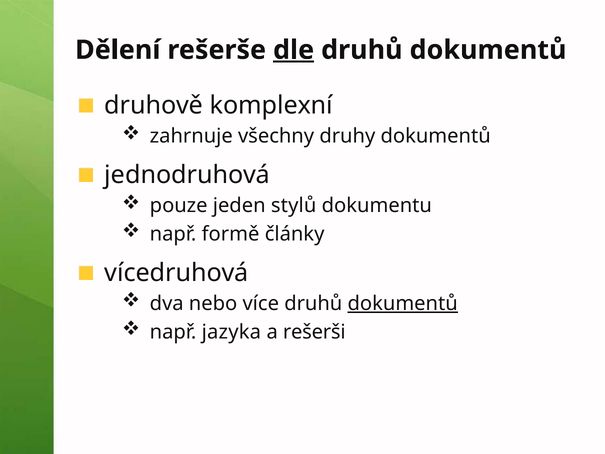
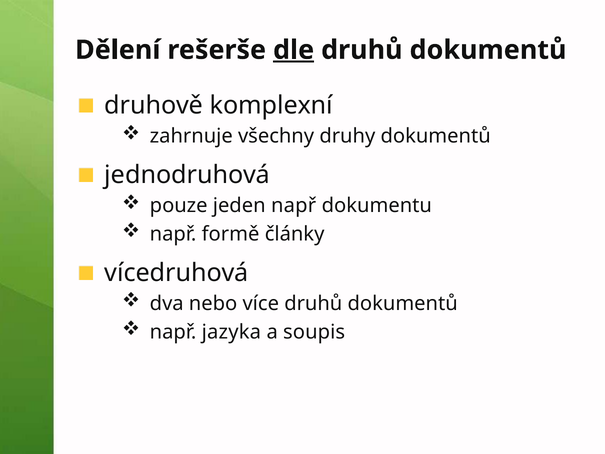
jeden stylů: stylů -> např
dokumentů at (403, 303) underline: present -> none
rešerši: rešerši -> soupis
